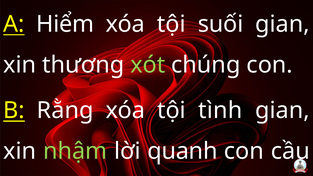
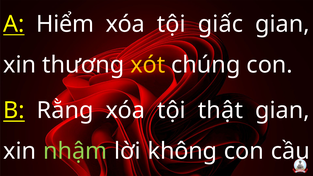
suối: suối -> giấc
xót colour: light green -> yellow
tình: tình -> thật
quanh: quanh -> không
